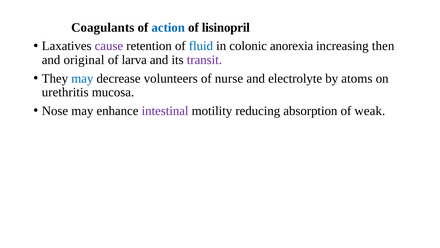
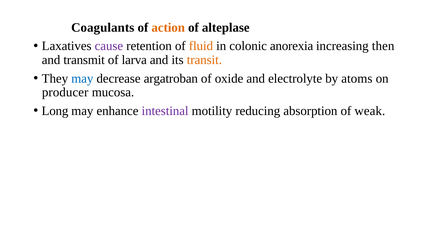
action colour: blue -> orange
lisinopril: lisinopril -> alteplase
fluid colour: blue -> orange
original: original -> transmit
transit colour: purple -> orange
volunteers: volunteers -> argatroban
nurse: nurse -> oxide
urethritis: urethritis -> producer
Nose: Nose -> Long
